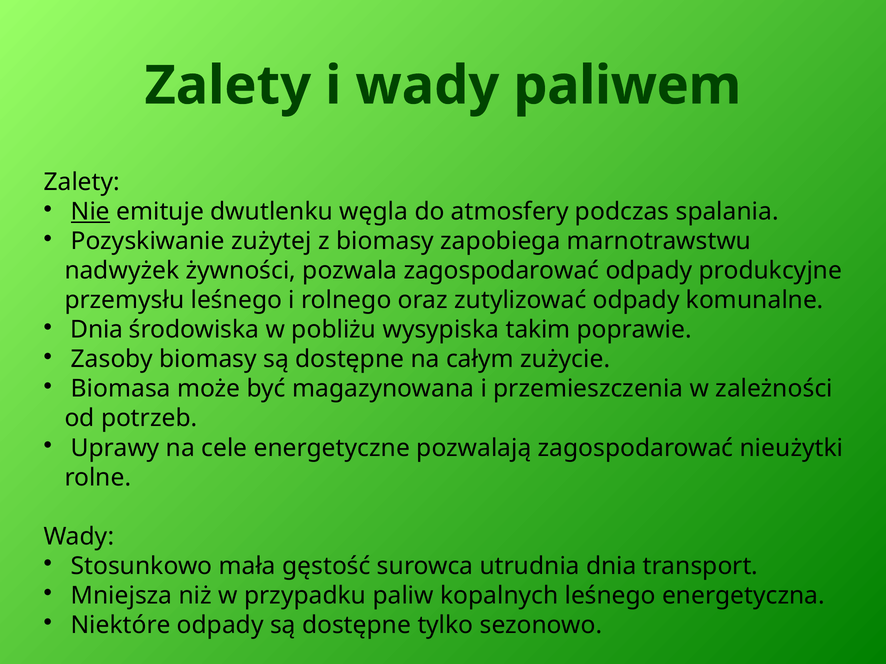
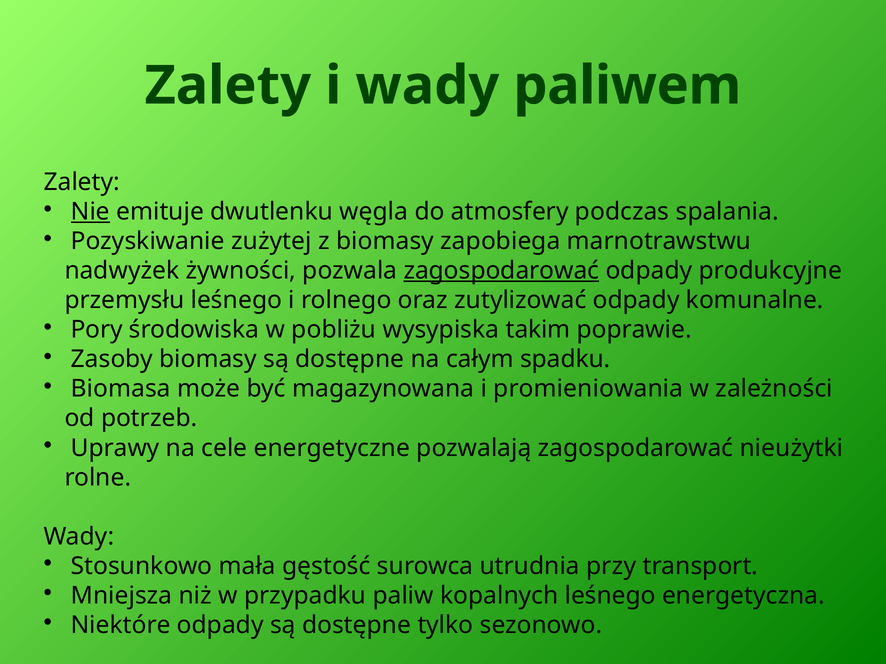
zagospodarować at (501, 271) underline: none -> present
Dnia at (97, 330): Dnia -> Pory
zużycie: zużycie -> spadku
przemieszczenia: przemieszczenia -> promieniowania
utrudnia dnia: dnia -> przy
